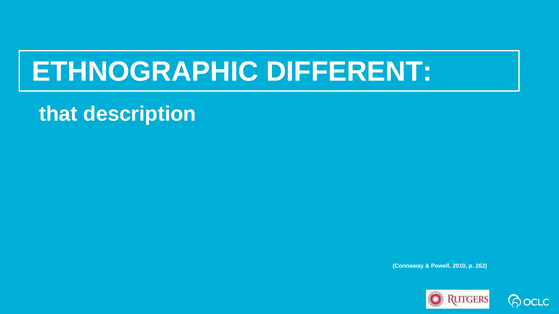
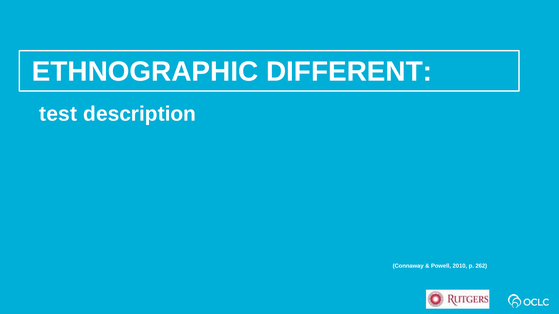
that: that -> test
